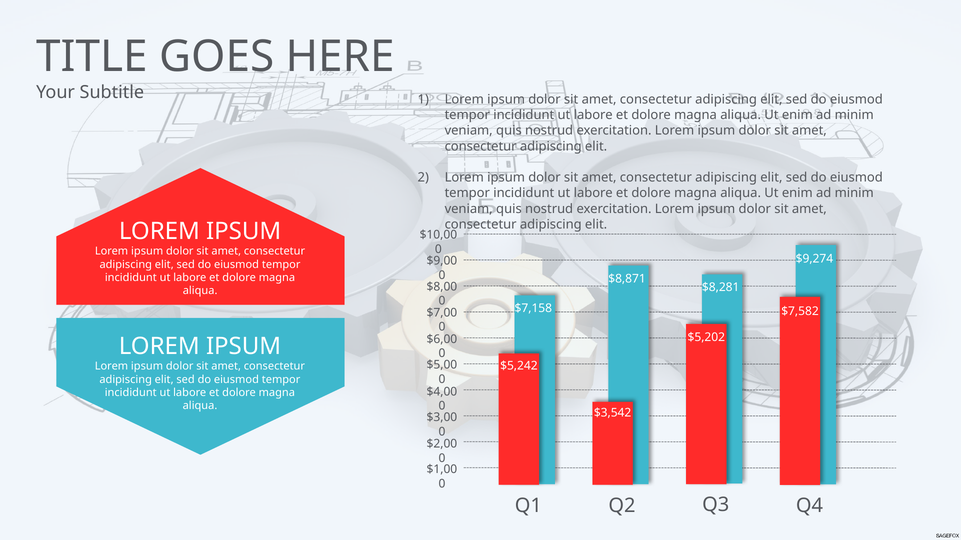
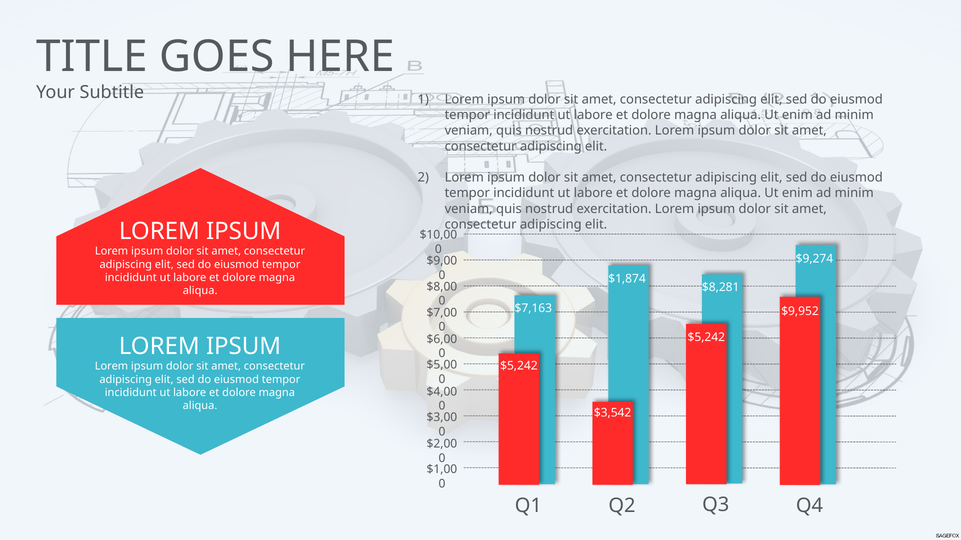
$8,871: $8,871 -> $1,874
$7,158: $7,158 -> $7,163
$7,582: $7,582 -> $9,952
$5,202 at (706, 338): $5,202 -> $5,242
